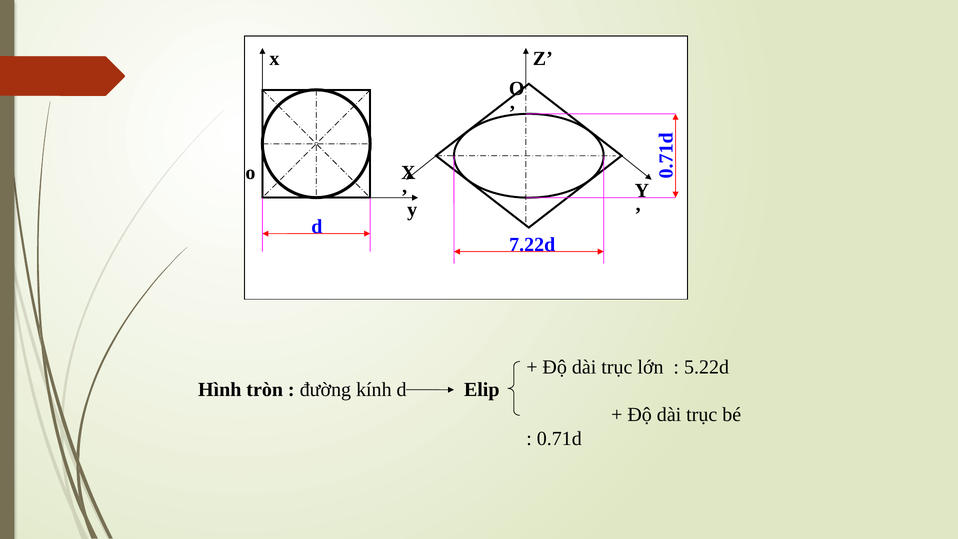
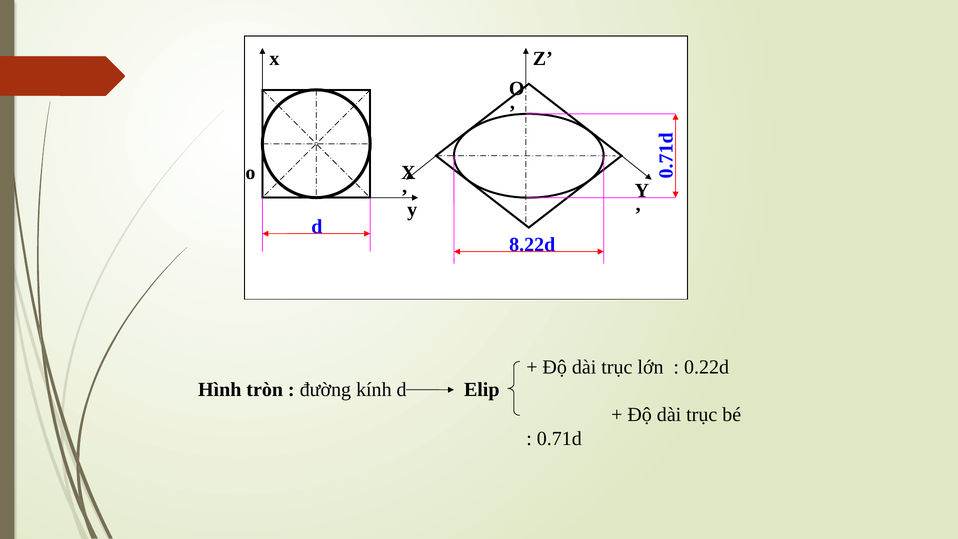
7.22d: 7.22d -> 8.22d
5.22d: 5.22d -> 0.22d
